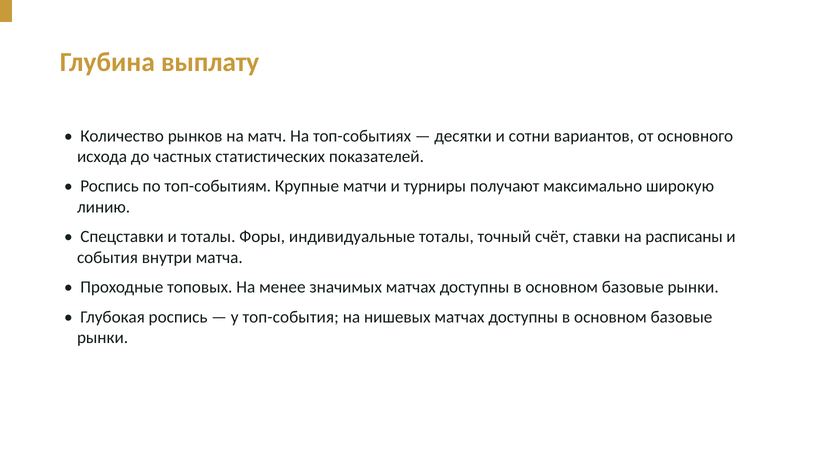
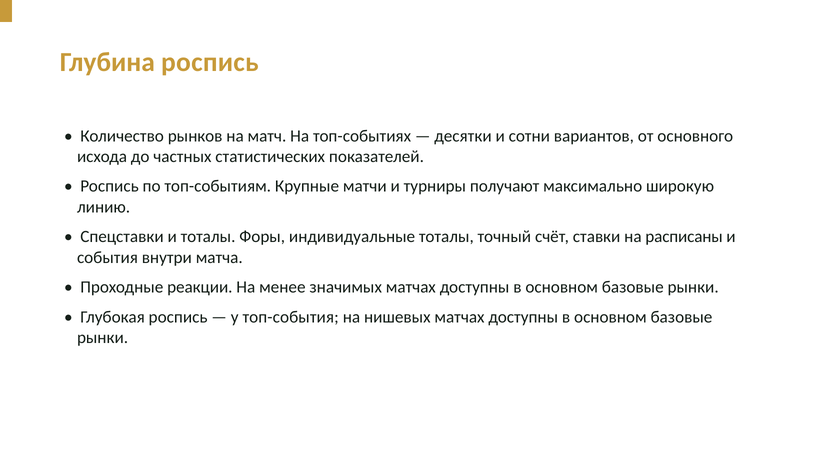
Глубина выплату: выплату -> роспись
топовых: топовых -> реакции
